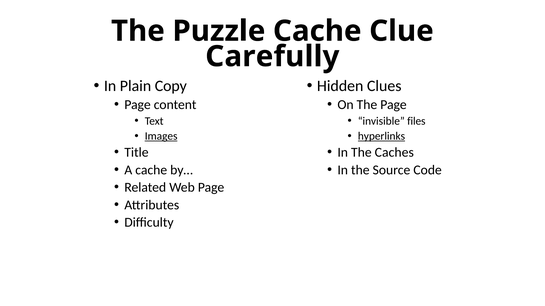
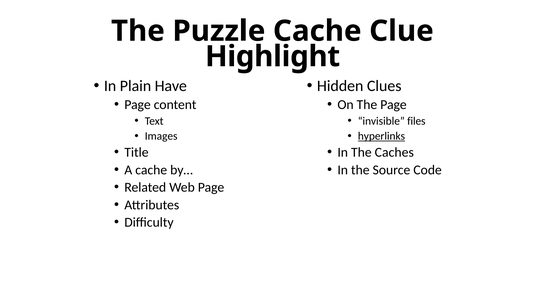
Carefully: Carefully -> Highlight
Copy: Copy -> Have
Images underline: present -> none
